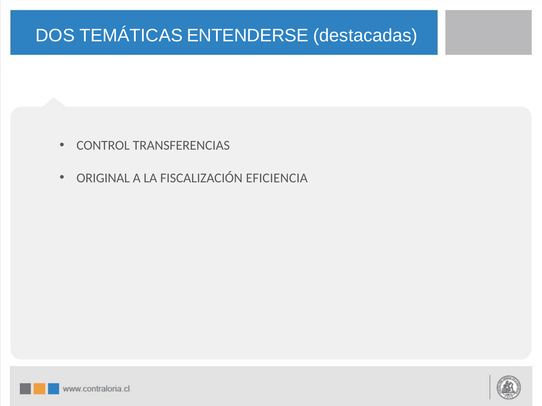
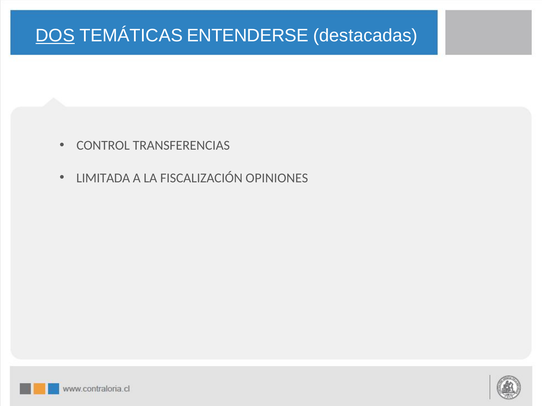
DOS underline: none -> present
ORIGINAL: ORIGINAL -> LIMITADA
EFICIENCIA: EFICIENCIA -> OPINIONES
